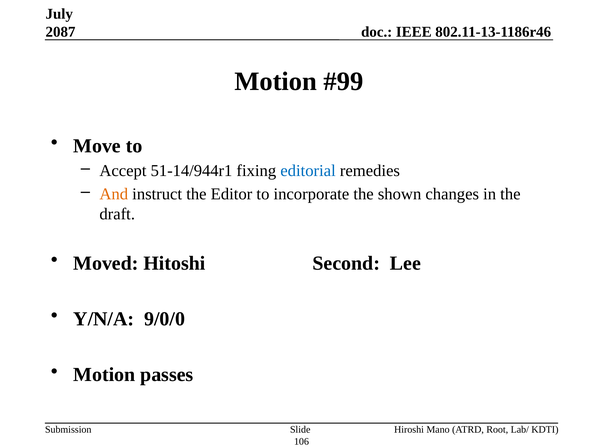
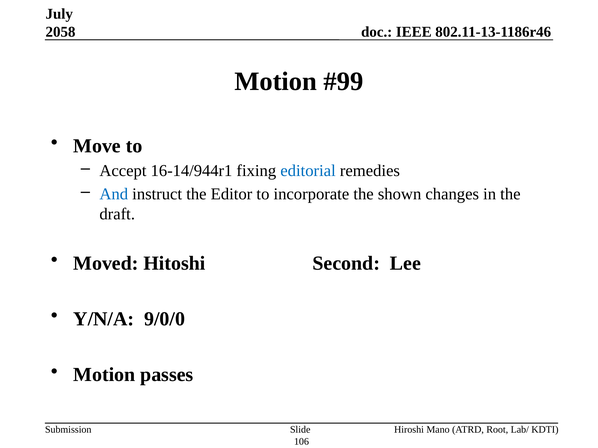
2087: 2087 -> 2058
51-14/944r1: 51-14/944r1 -> 16-14/944r1
And colour: orange -> blue
